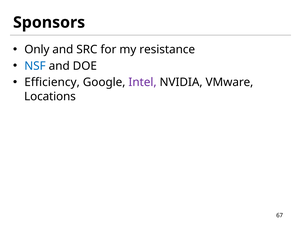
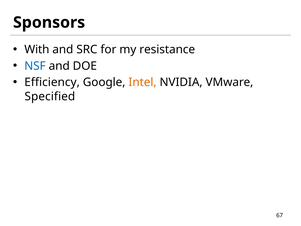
Only: Only -> With
Intel colour: purple -> orange
Locations: Locations -> Specified
